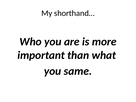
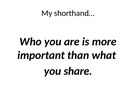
same: same -> share
